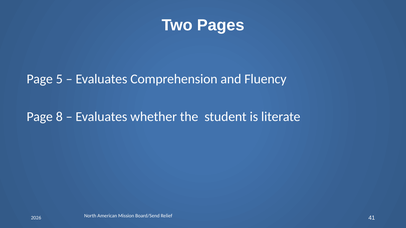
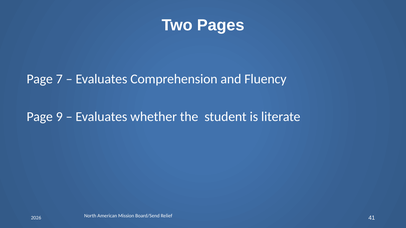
5: 5 -> 7
8: 8 -> 9
